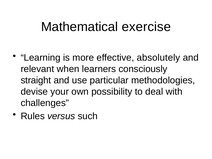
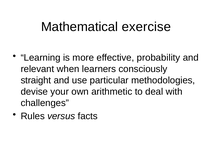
absolutely: absolutely -> probability
possibility: possibility -> arithmetic
such: such -> facts
